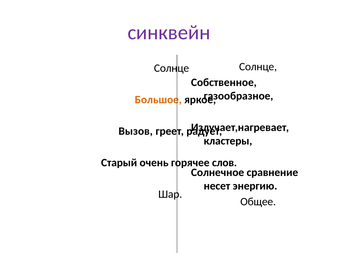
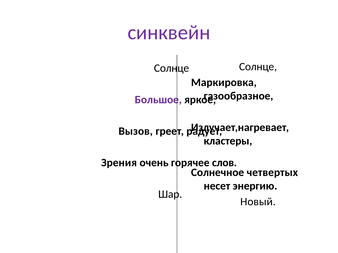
Собственное: Собственное -> Маркировка
Большое colour: orange -> purple
Старый: Старый -> Зрения
сравнение: сравнение -> четвертых
Общее: Общее -> Новый
